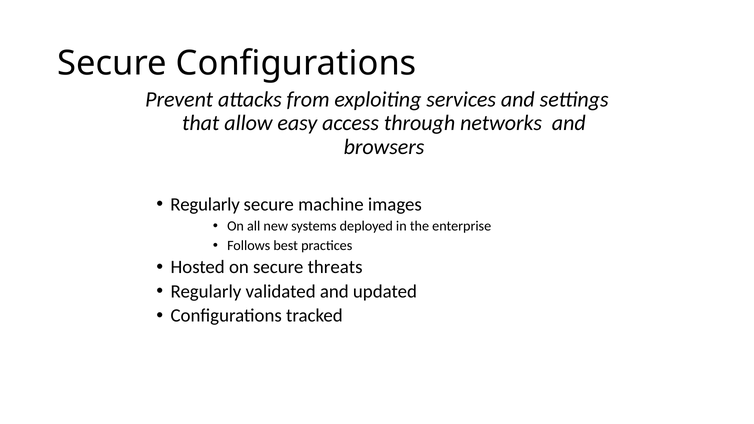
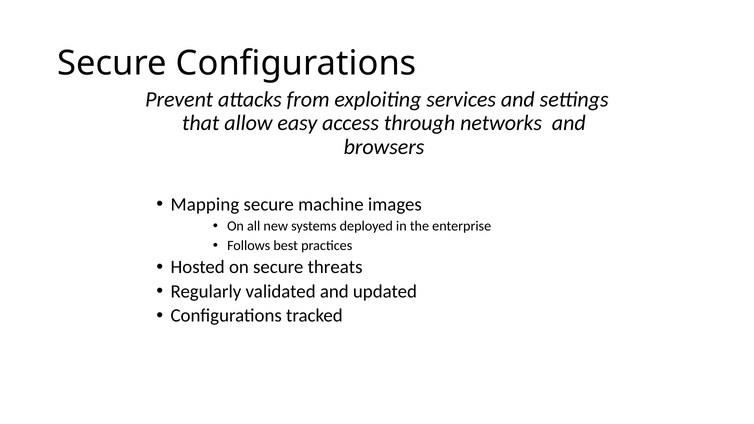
Regularly at (205, 205): Regularly -> Mapping
